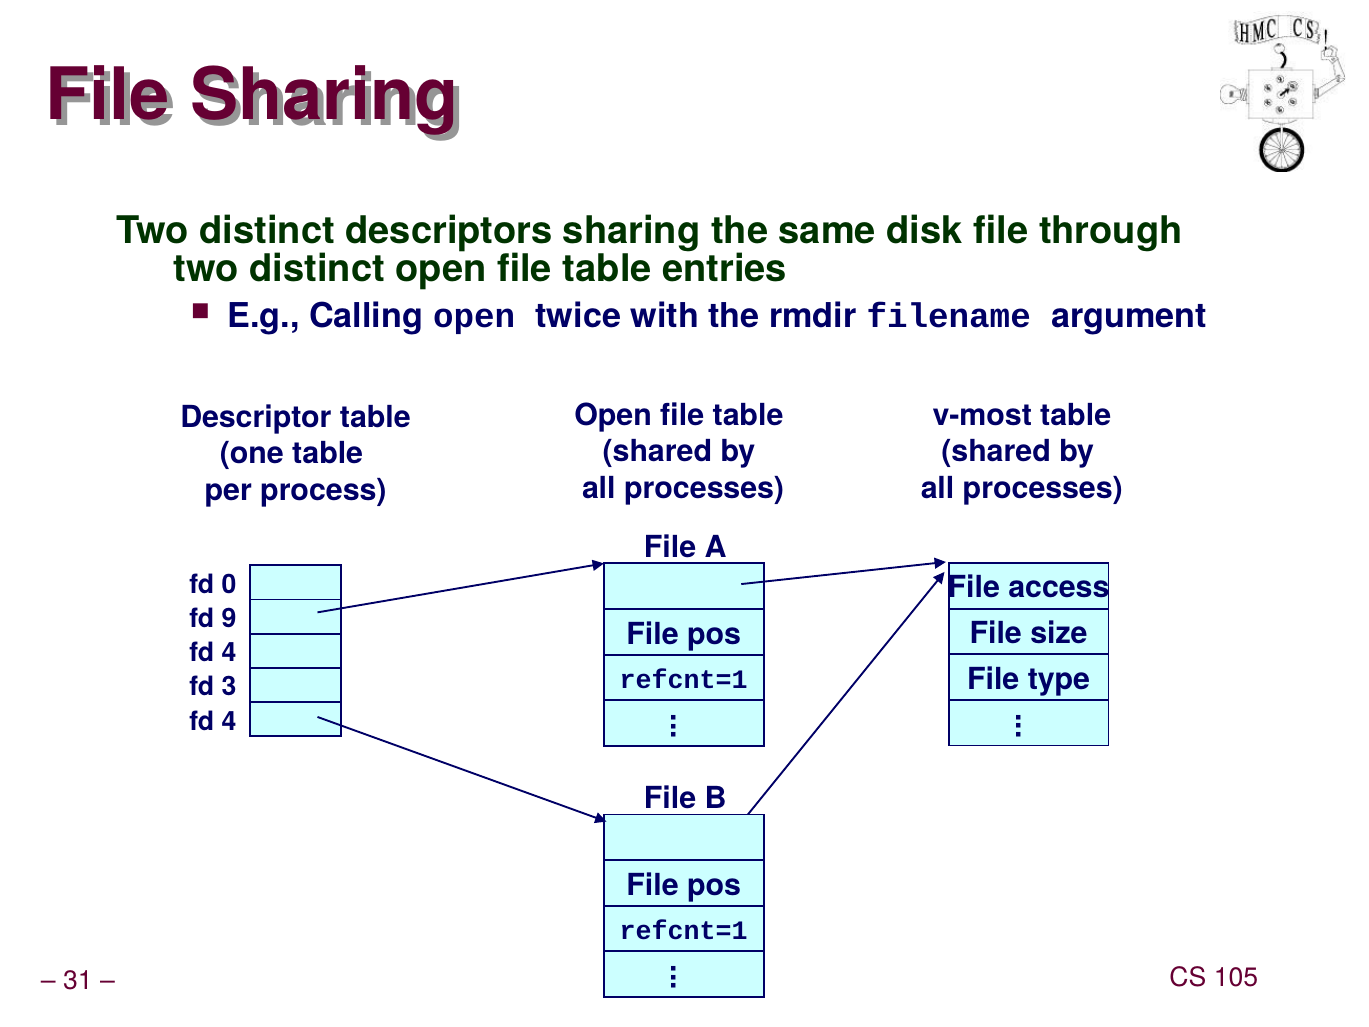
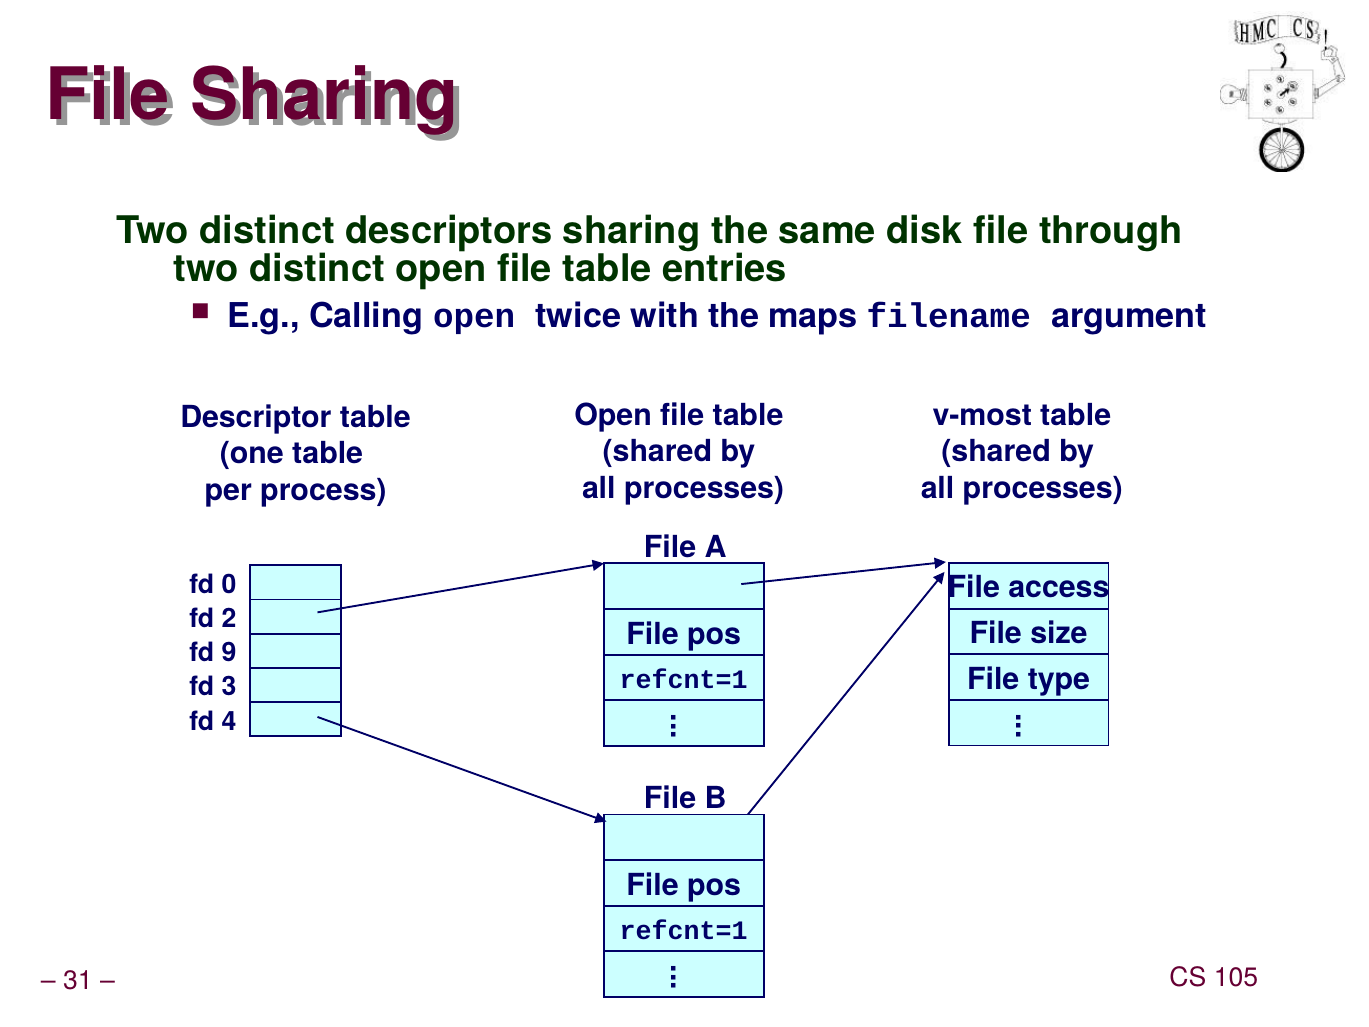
rmdir: rmdir -> maps
9: 9 -> 2
4 at (229, 653): 4 -> 9
